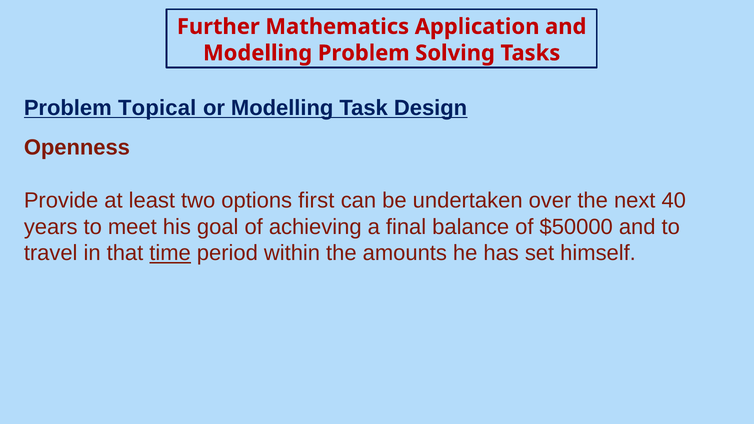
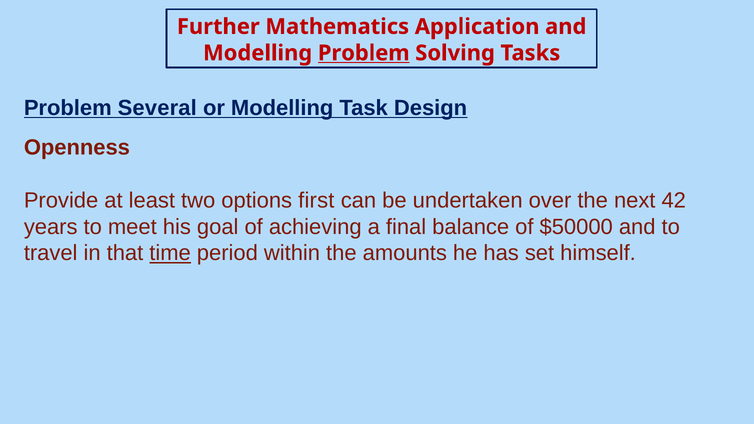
Problem at (364, 53) underline: none -> present
Topical: Topical -> Several
40: 40 -> 42
